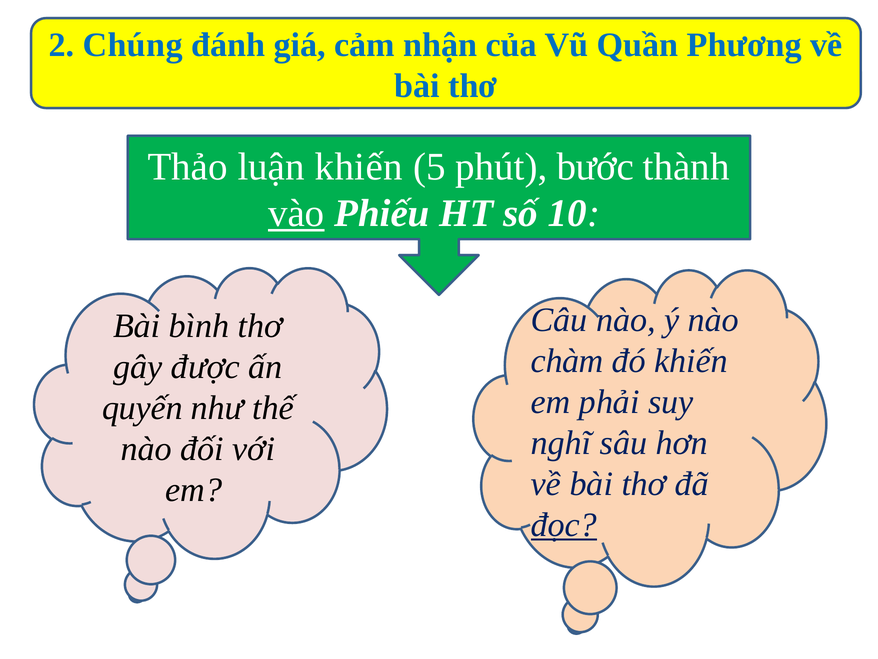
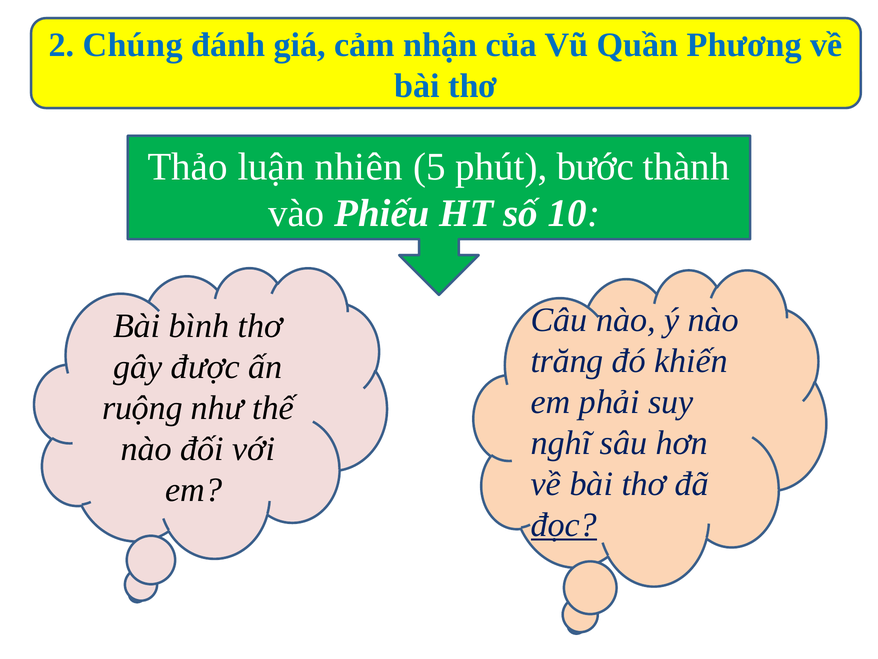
luận khiến: khiến -> nhiên
vào underline: present -> none
chàm: chàm -> trăng
quyến: quyến -> ruộng
